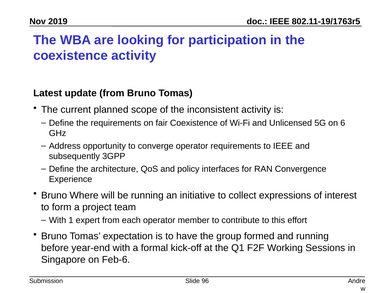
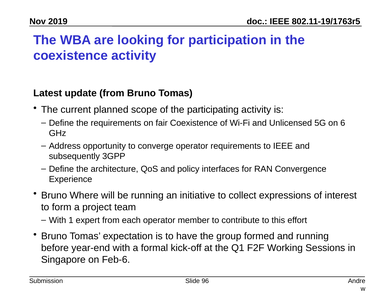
inconsistent: inconsistent -> participating
